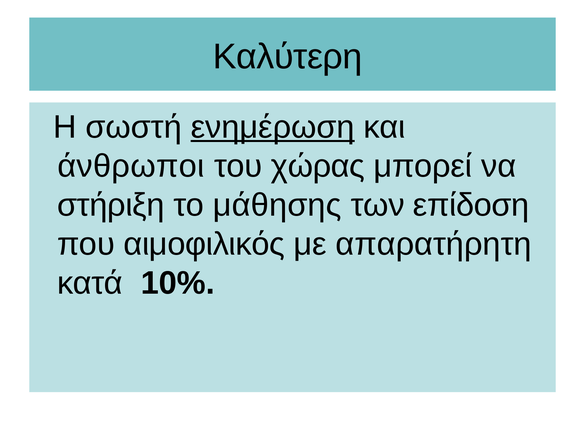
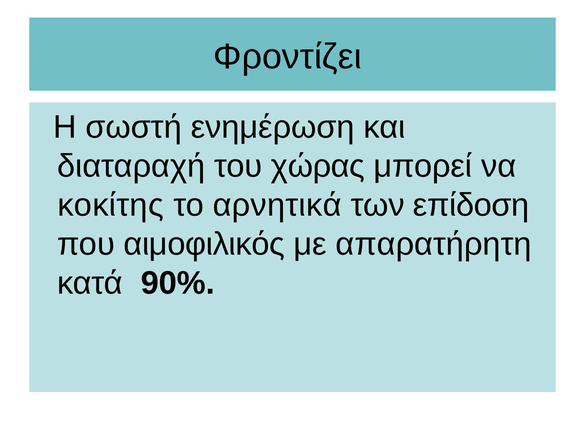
Καλύτερη: Καλύτερη -> Φροντίζει
ενημέρωση underline: present -> none
άνθρωποι: άνθρωποι -> διαταραχή
στήριξη: στήριξη -> κοκίτης
μάθησης: μάθησης -> αρνητικά
10%: 10% -> 90%
